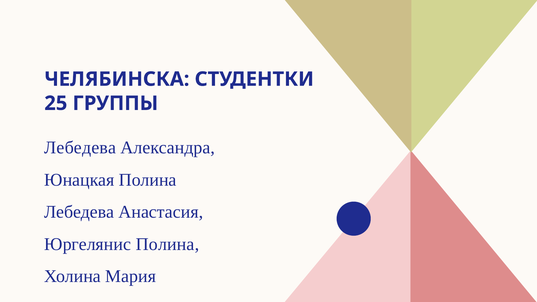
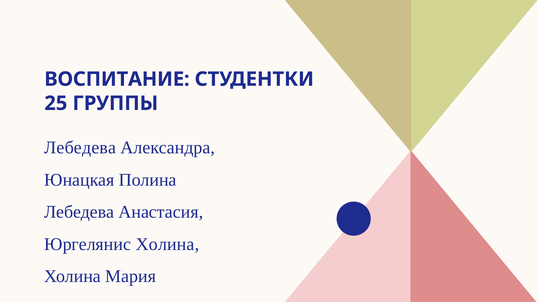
ЧЕЛЯБИНСКА: ЧЕЛЯБИНСКА -> ВОСПИТАНИЕ
Юргелянис Полина: Полина -> Холина
